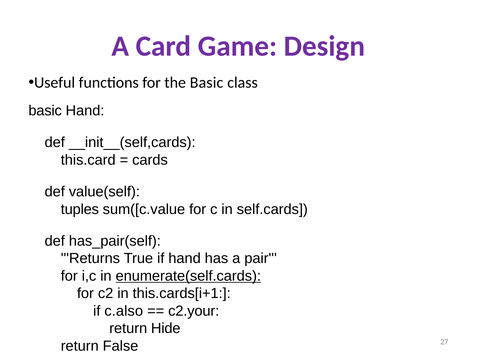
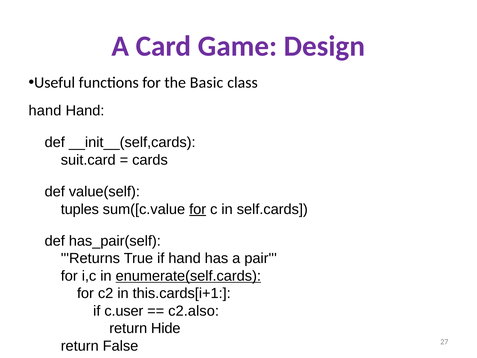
basic at (45, 110): basic -> hand
this.card: this.card -> suit.card
for at (198, 209) underline: none -> present
c.also: c.also -> c.user
c2.your: c2.your -> c2.also
